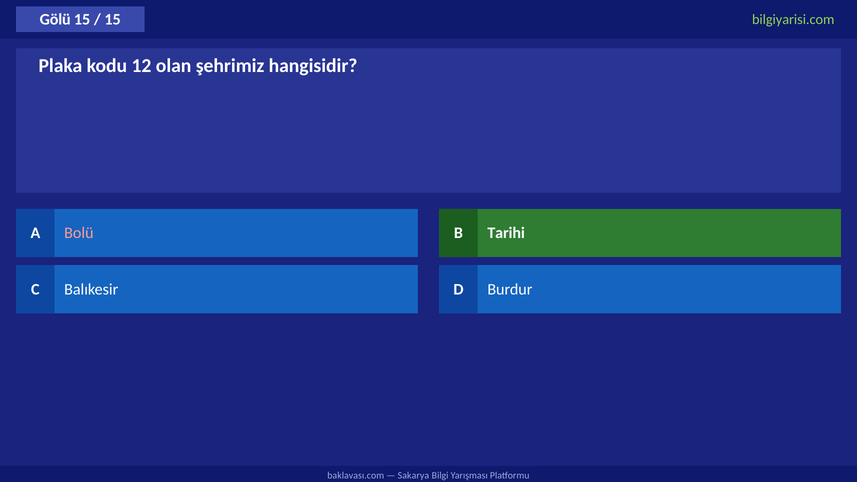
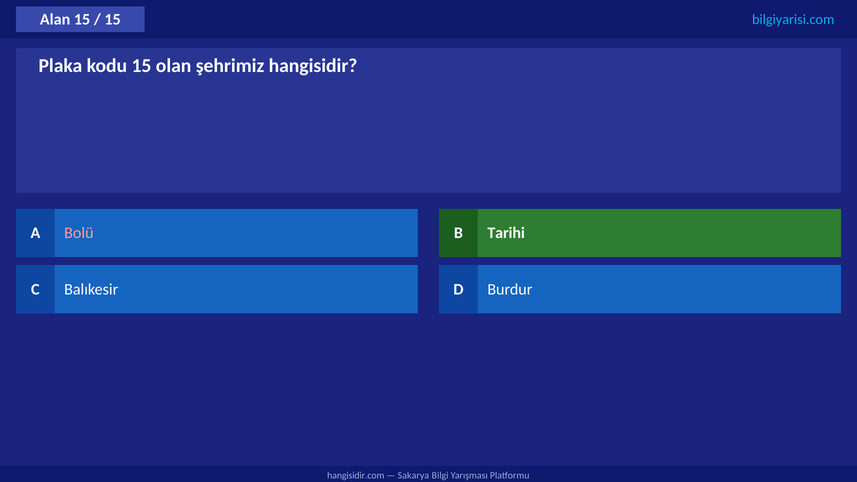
Gölü: Gölü -> Alan
bilgiyarisi.com colour: light green -> light blue
kodu 12: 12 -> 15
baklavası.com: baklavası.com -> hangisidir.com
